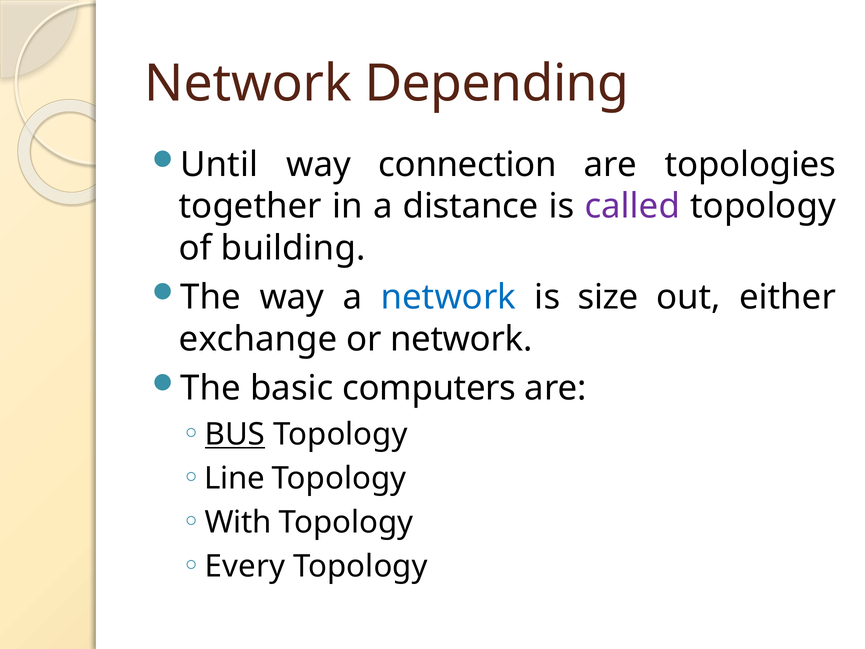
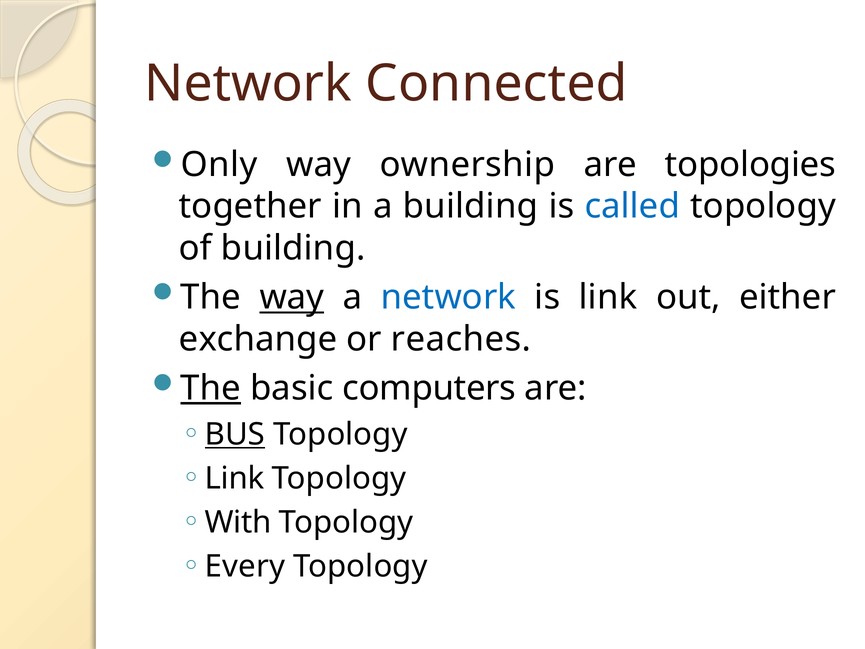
Depending: Depending -> Connected
Until: Until -> Only
connection: connection -> ownership
a distance: distance -> building
called colour: purple -> blue
way at (292, 297) underline: none -> present
is size: size -> link
or network: network -> reaches
The at (211, 388) underline: none -> present
Line at (234, 478): Line -> Link
